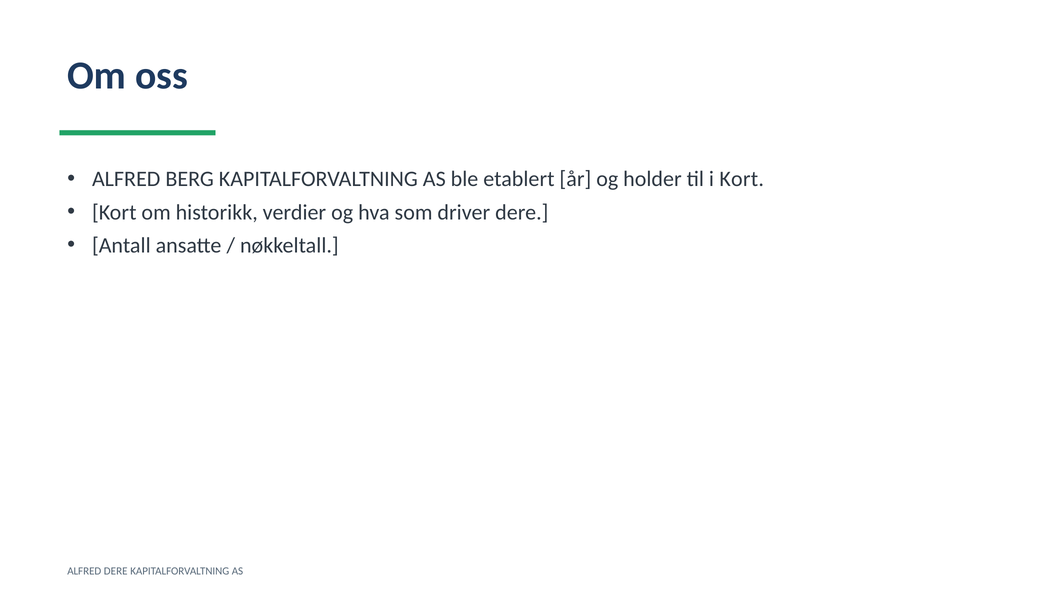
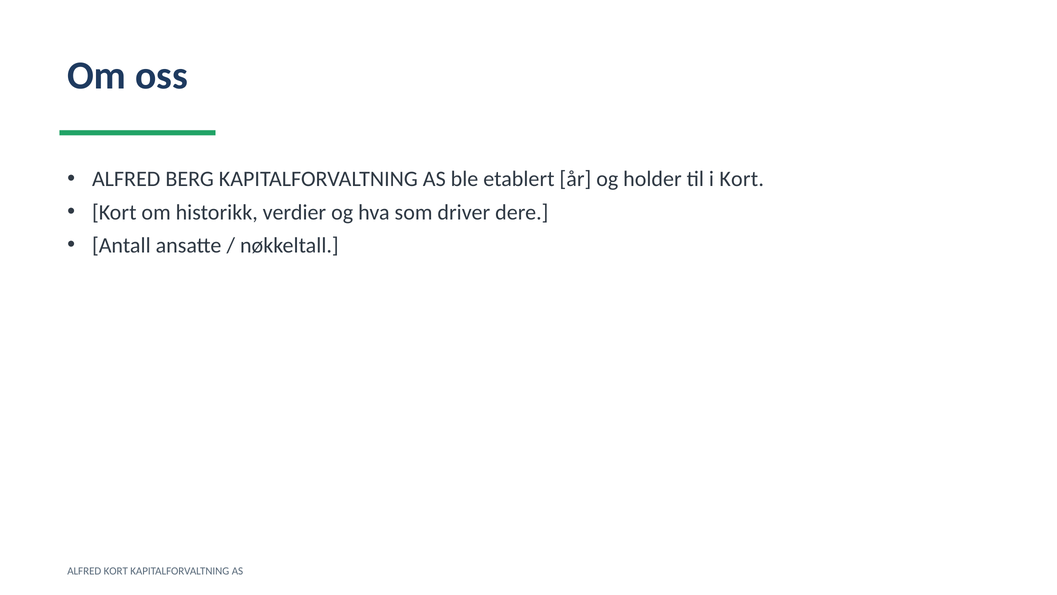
ALFRED DERE: DERE -> KORT
